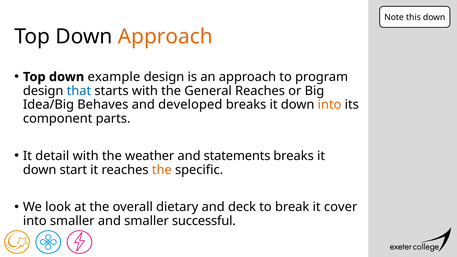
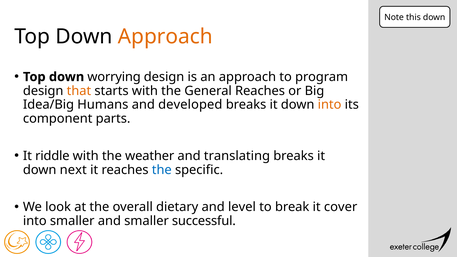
example: example -> worrying
that colour: blue -> orange
Behaves: Behaves -> Humans
detail: detail -> riddle
statements: statements -> translating
start: start -> next
the at (162, 170) colour: orange -> blue
deck: deck -> level
